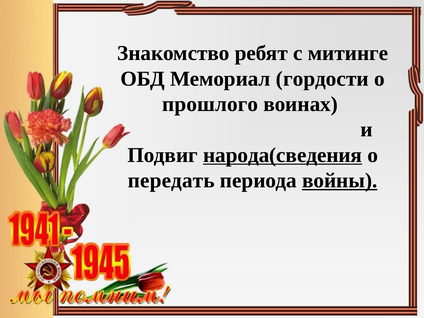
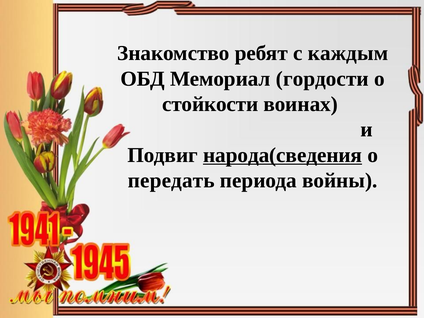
митинге: митинге -> каждым
прошлого: прошлого -> стойкости
войны underline: present -> none
